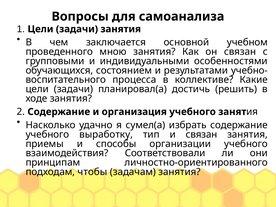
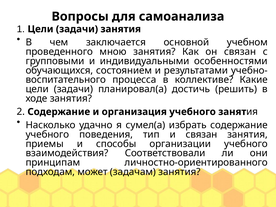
выработку: выработку -> поведения
чтобы: чтобы -> может
